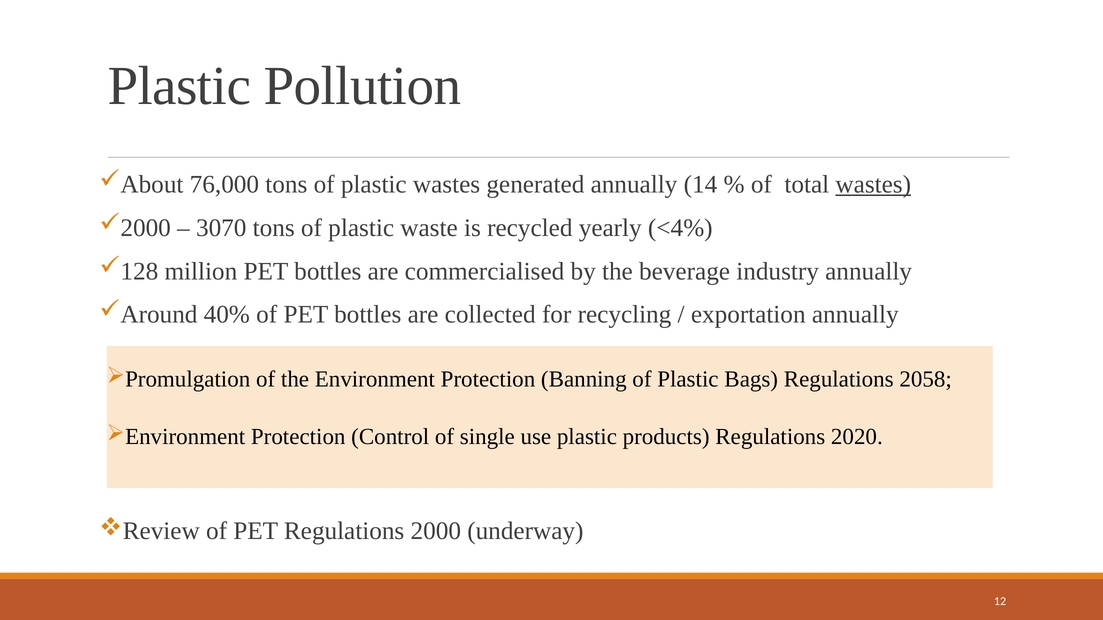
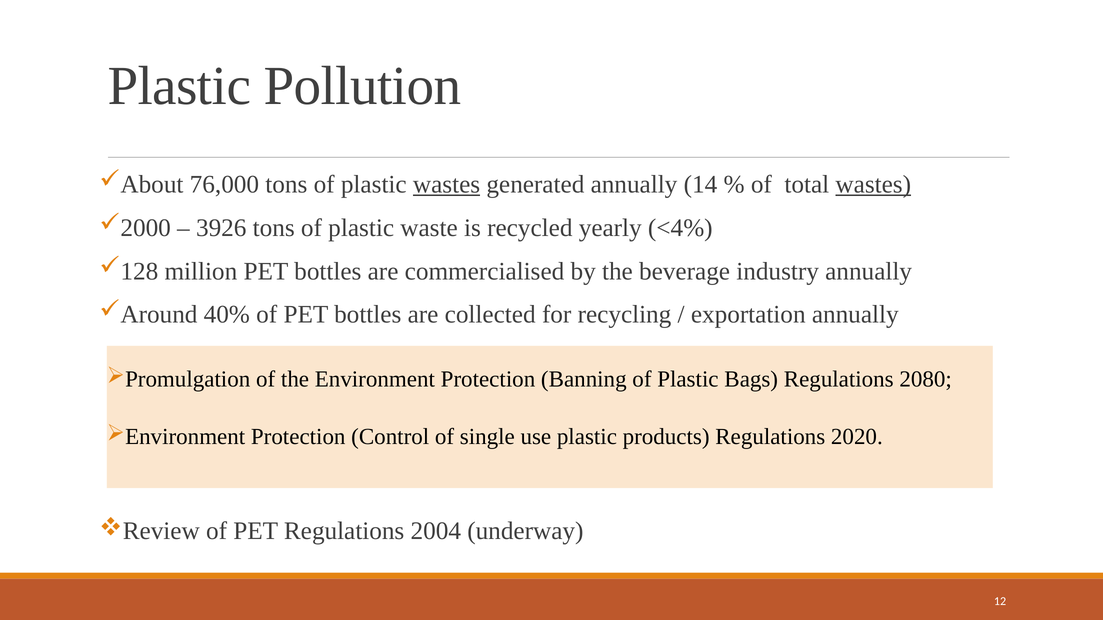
wastes at (447, 185) underline: none -> present
3070: 3070 -> 3926
2058: 2058 -> 2080
2000: 2000 -> 2004
